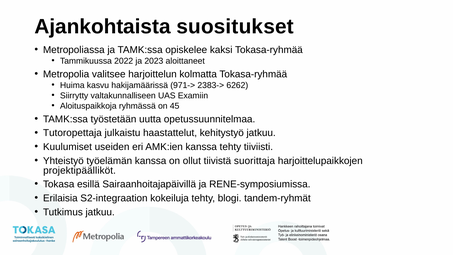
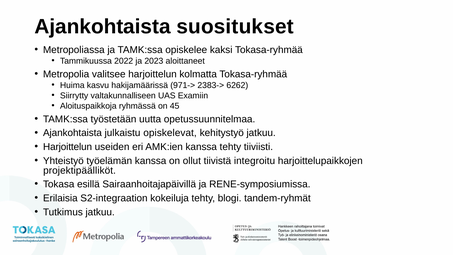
Tutoropettaja at (72, 133): Tutoropettaja -> Ajankohtaista
haastattelut: haastattelut -> opiskelevat
Kuulumiset at (68, 147): Kuulumiset -> Harjoittelun
suorittaja: suorittaja -> integroitu
